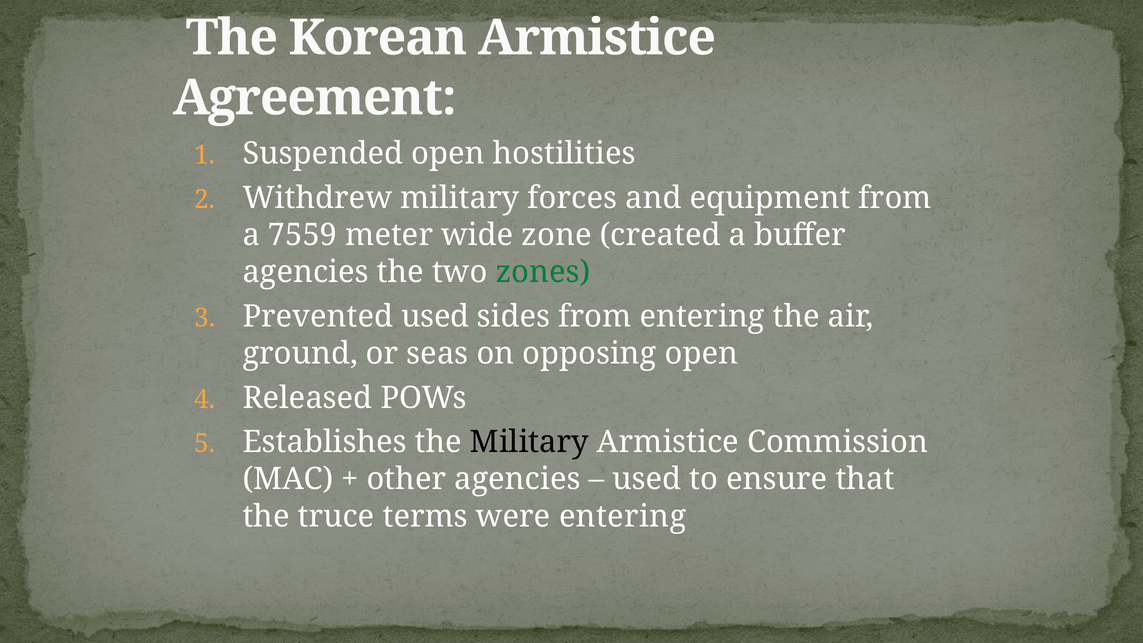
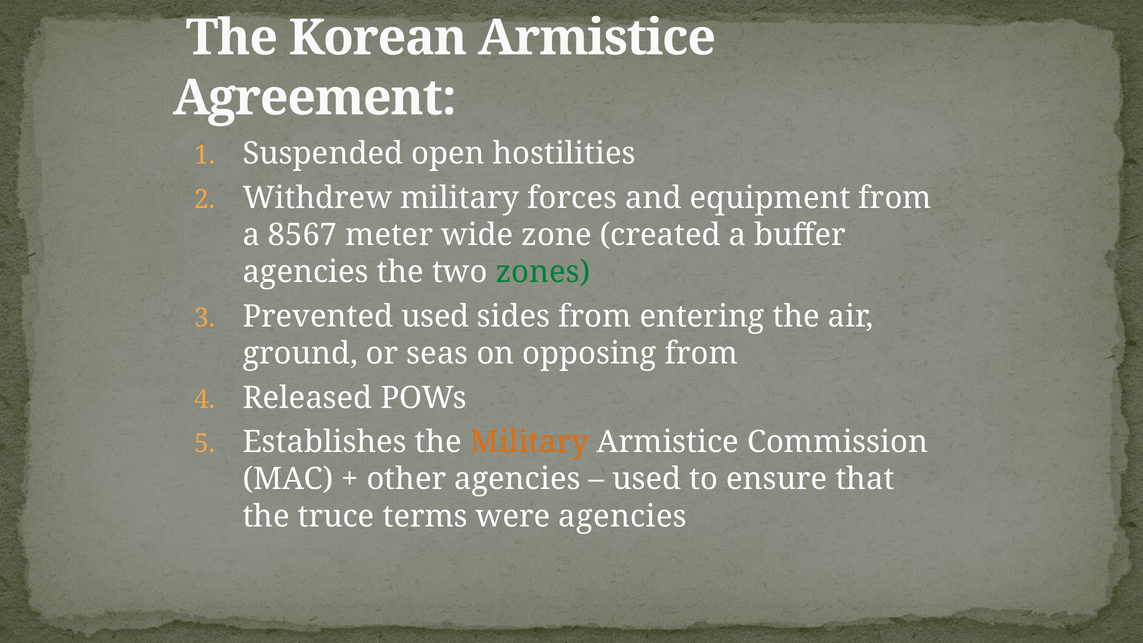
7559: 7559 -> 8567
opposing open: open -> from
Military at (529, 442) colour: black -> orange
were entering: entering -> agencies
